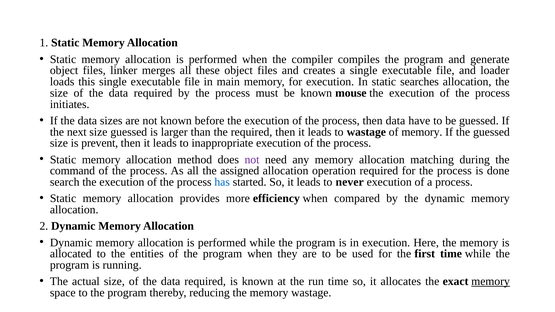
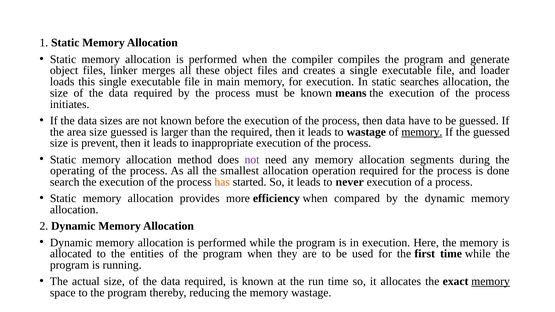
mouse: mouse -> means
next: next -> area
memory at (422, 132) underline: none -> present
matching: matching -> segments
command: command -> operating
assigned: assigned -> smallest
has colour: blue -> orange
